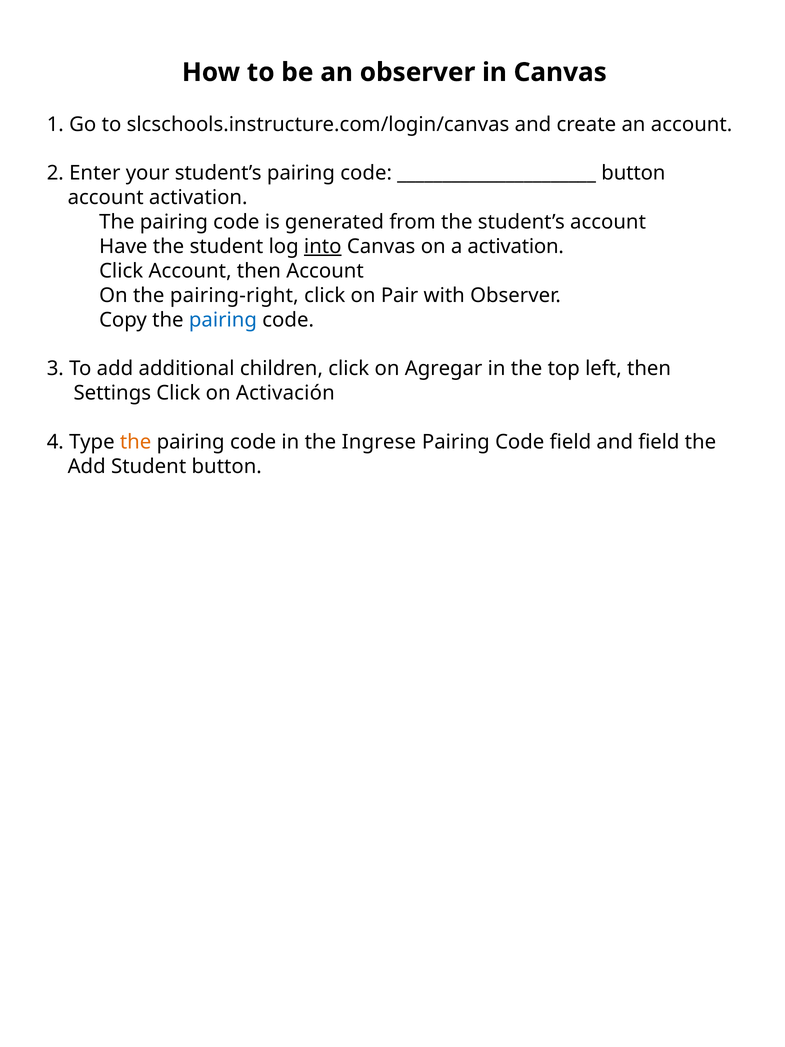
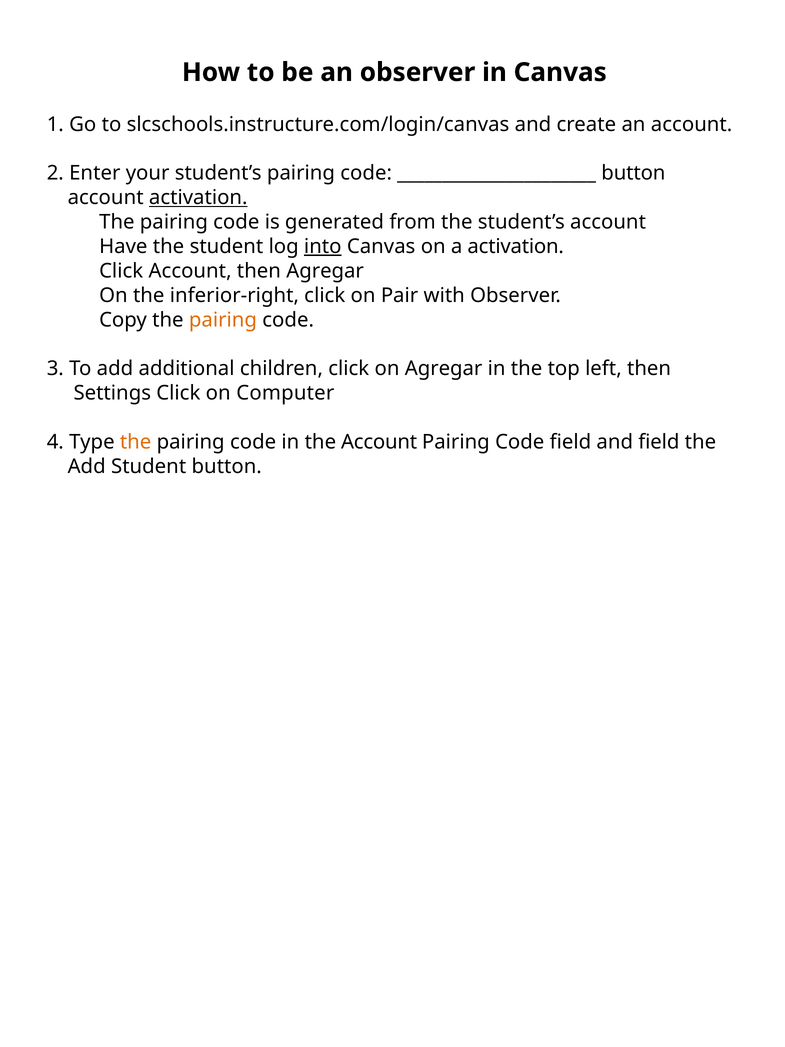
activation at (198, 198) underline: none -> present
then Account: Account -> Agregar
pairing-right: pairing-right -> inferior-right
pairing at (223, 320) colour: blue -> orange
Activación: Activación -> Computer
the Ingrese: Ingrese -> Account
